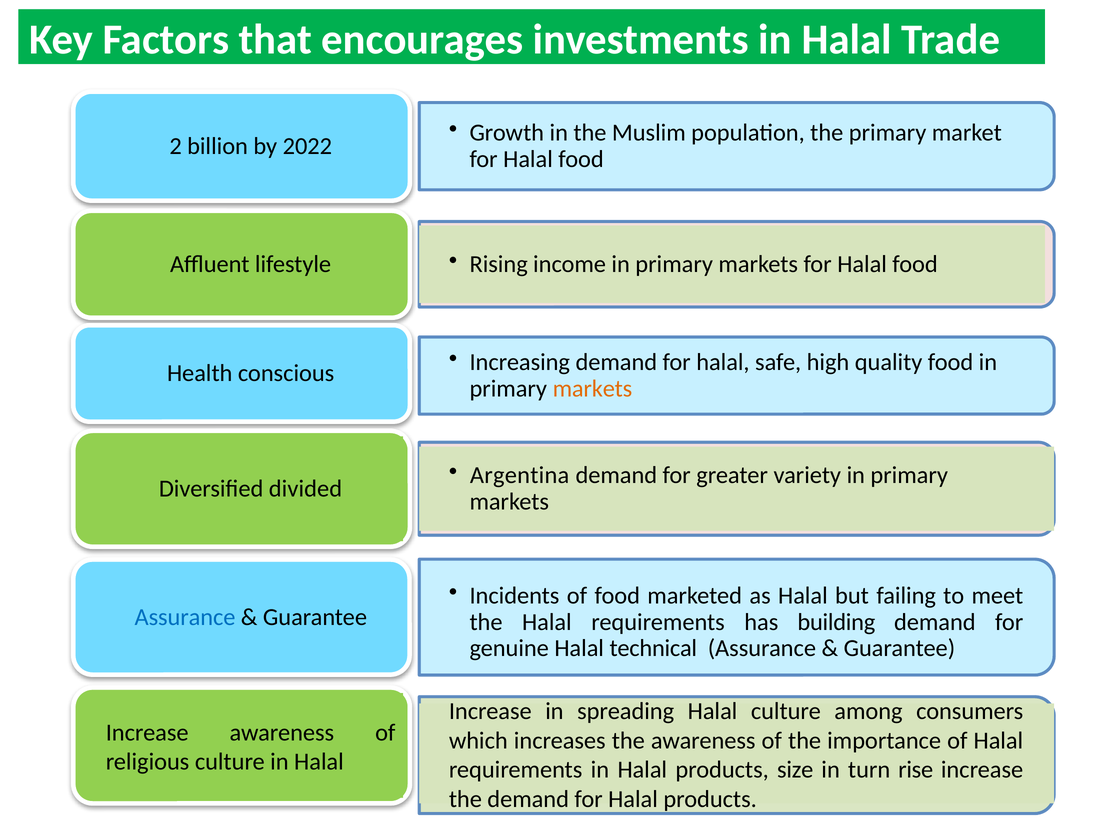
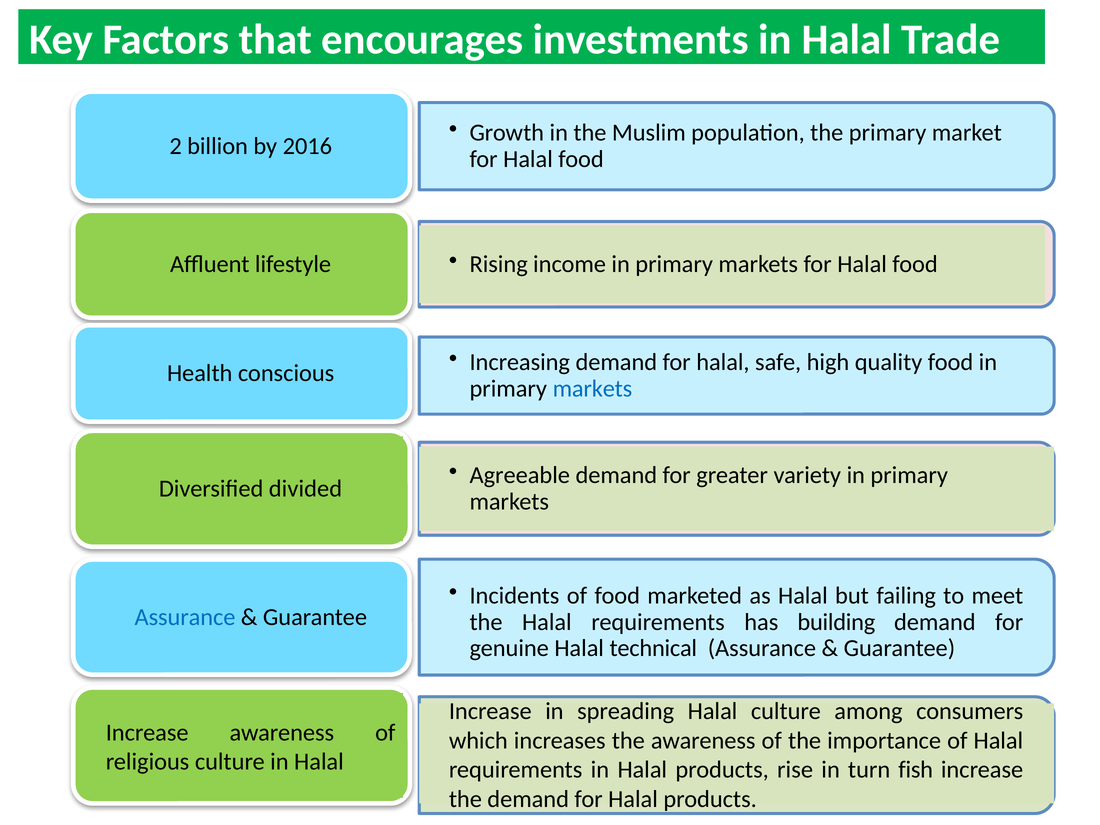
2022: 2022 -> 2016
markets at (592, 389) colour: orange -> blue
Argentina: Argentina -> Agreeable
size: size -> rise
rise: rise -> fish
